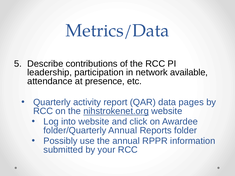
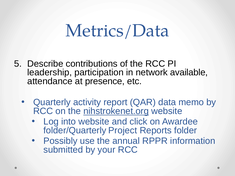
pages: pages -> memo
folder/Quarterly Annual: Annual -> Project
